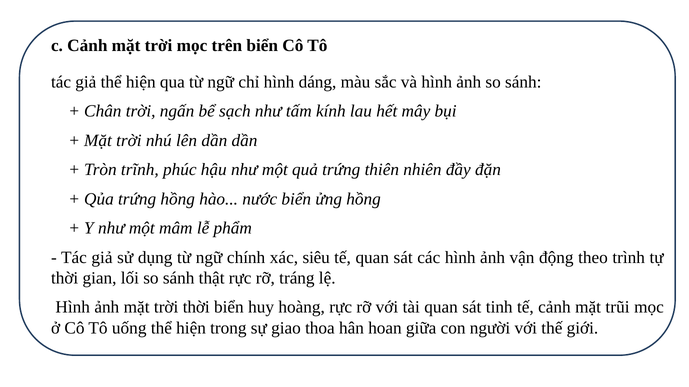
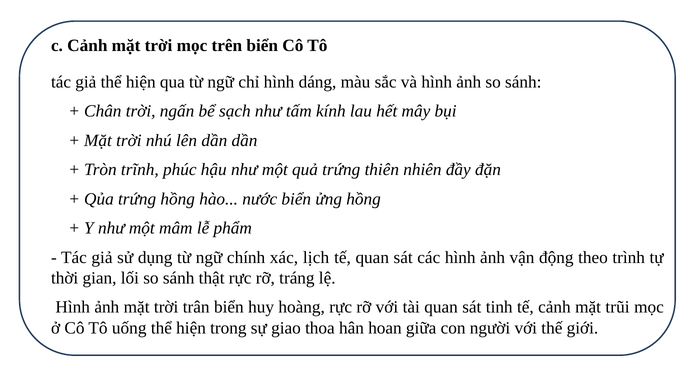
siêu: siêu -> lịch
trời thời: thời -> trân
